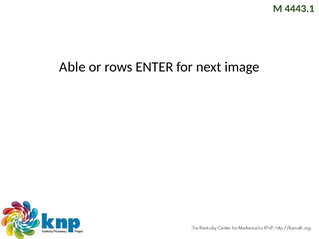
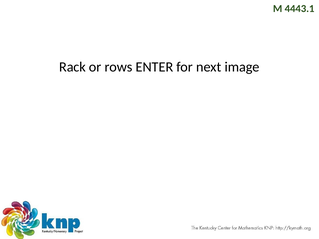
Able: Able -> Rack
